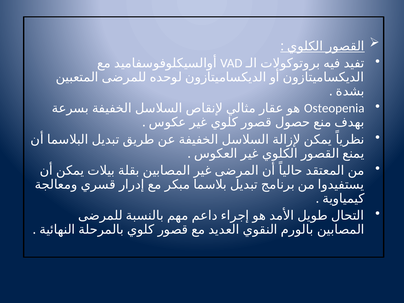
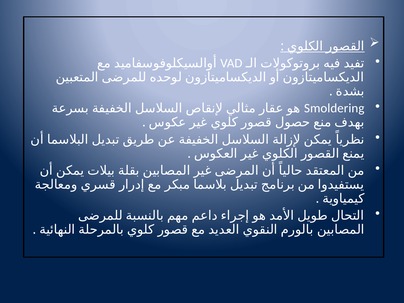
Osteopenia: Osteopenia -> Smoldering
